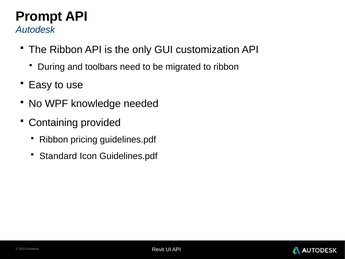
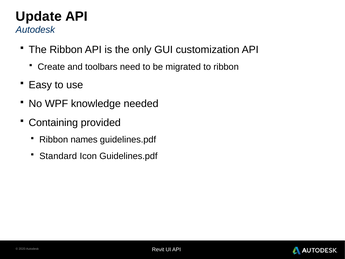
Prompt: Prompt -> Update
During: During -> Create
pricing: pricing -> names
